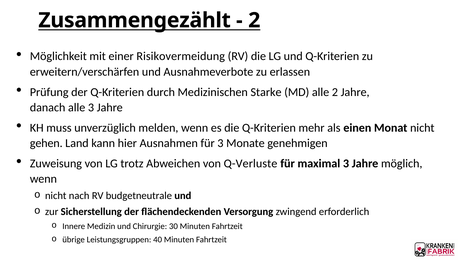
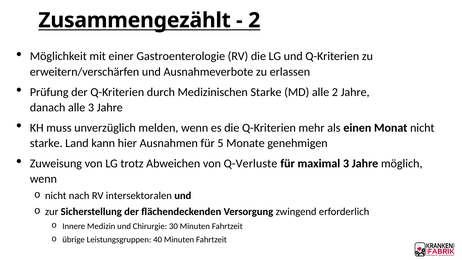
Risikovermeidung: Risikovermeidung -> Gastroenterologie
gehen at (46, 143): gehen -> starke
für 3: 3 -> 5
budgetneutrale: budgetneutrale -> intersektoralen
